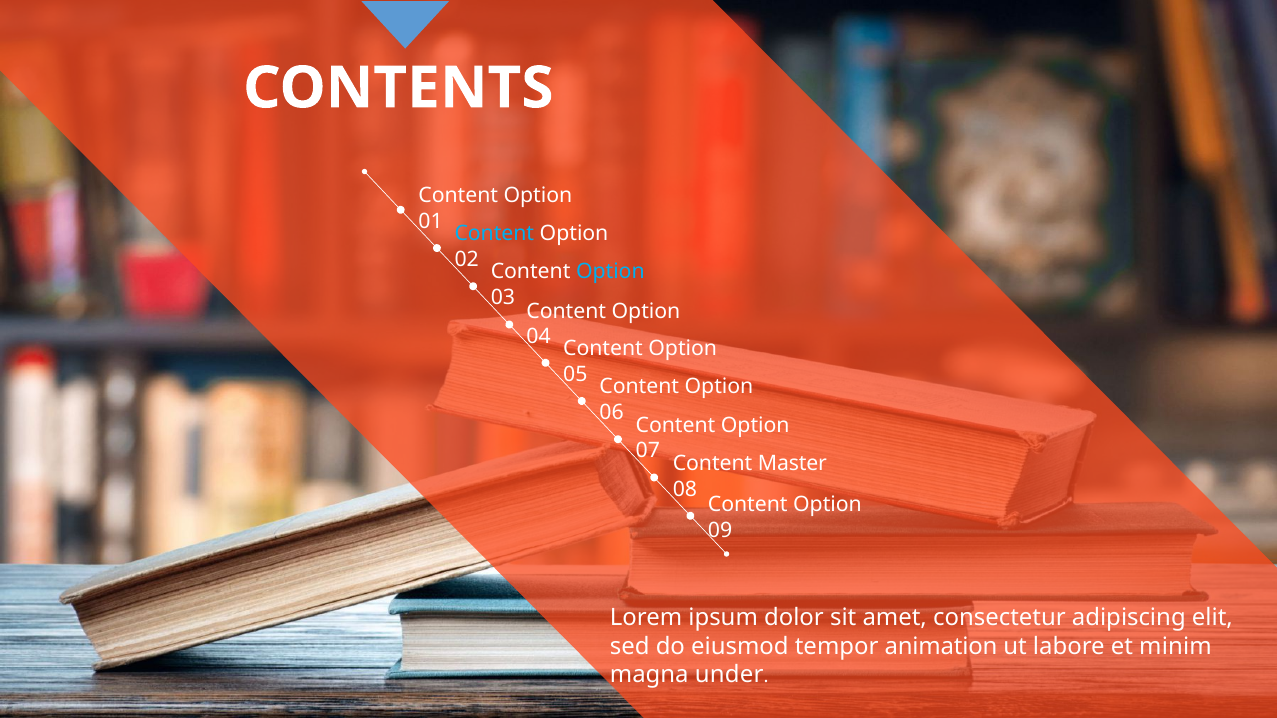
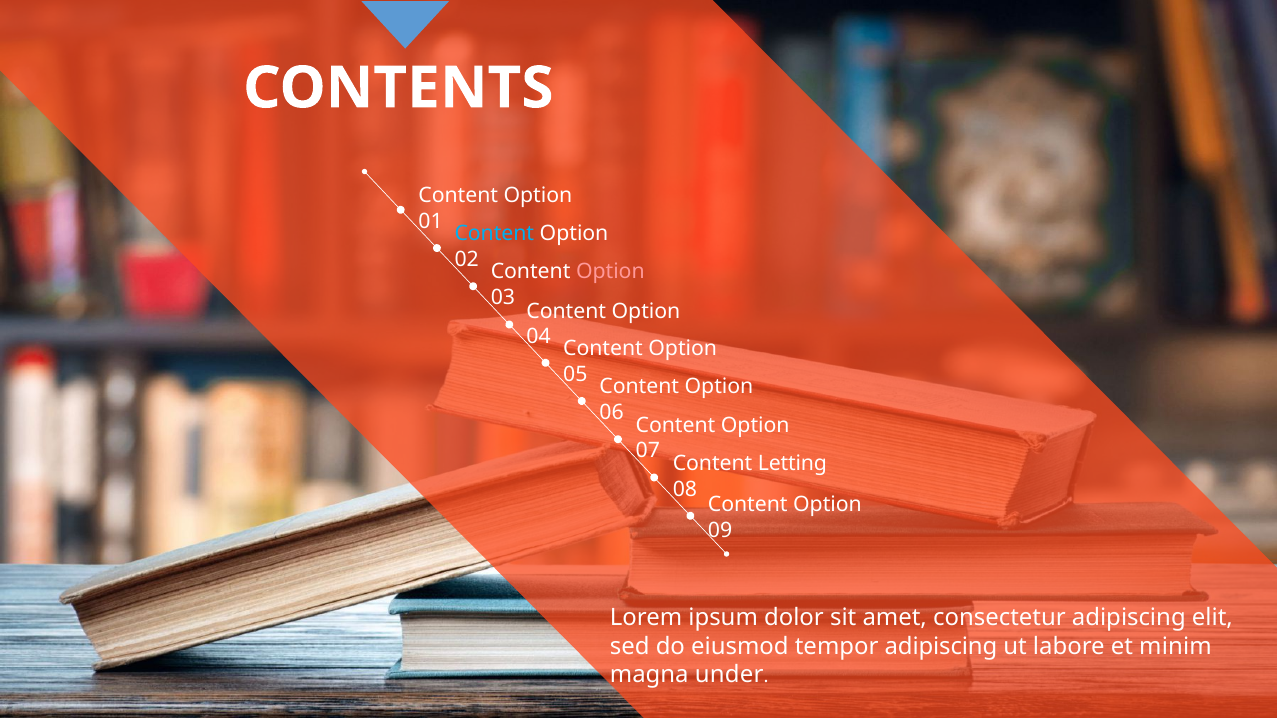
Option at (610, 272) colour: light blue -> pink
Master: Master -> Letting
tempor animation: animation -> adipiscing
